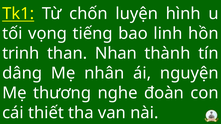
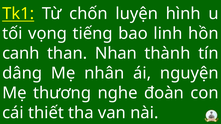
trinh: trinh -> canh
